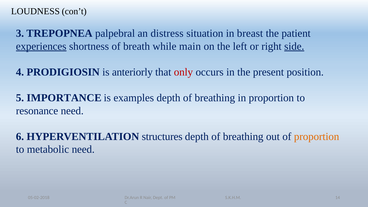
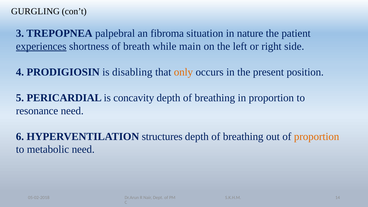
LOUDNESS: LOUDNESS -> GURGLING
distress: distress -> fibroma
breast: breast -> nature
side underline: present -> none
anteriorly: anteriorly -> disabling
only colour: red -> orange
IMPORTANCE: IMPORTANCE -> PERICARDIAL
examples: examples -> concavity
